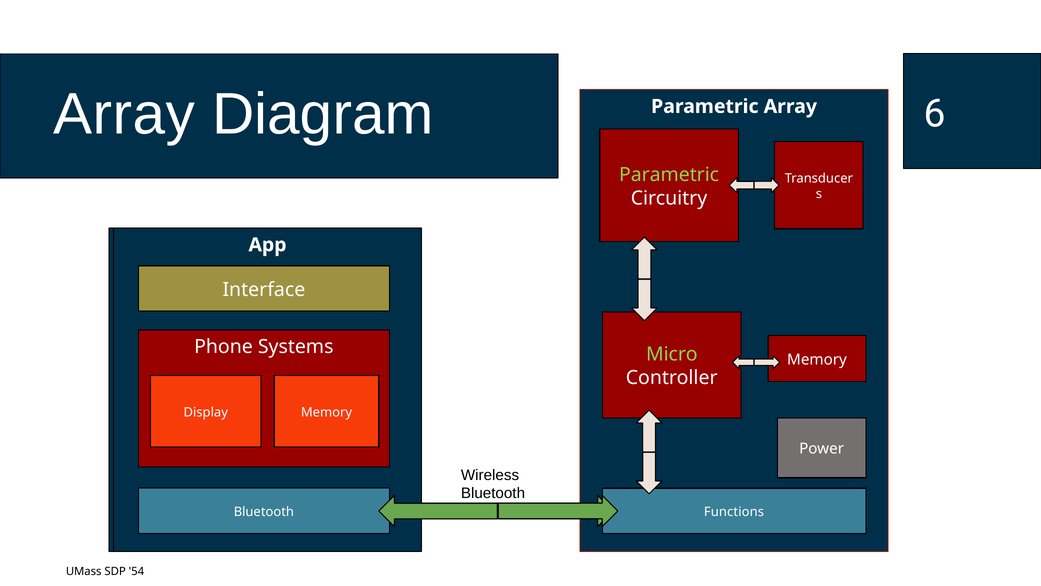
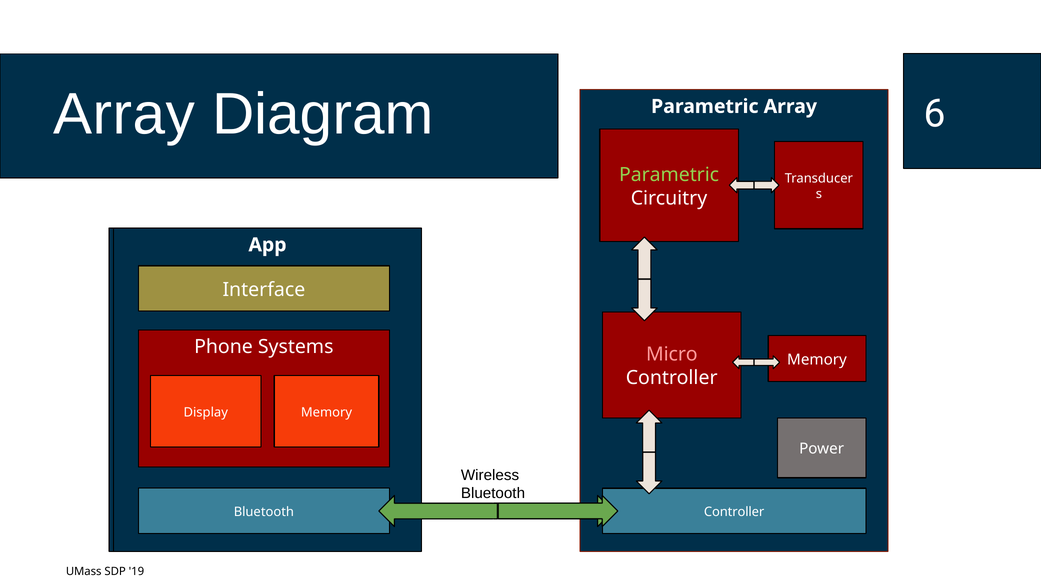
Micro colour: light green -> pink
Functions at (734, 511): Functions -> Controller
54: 54 -> 19
